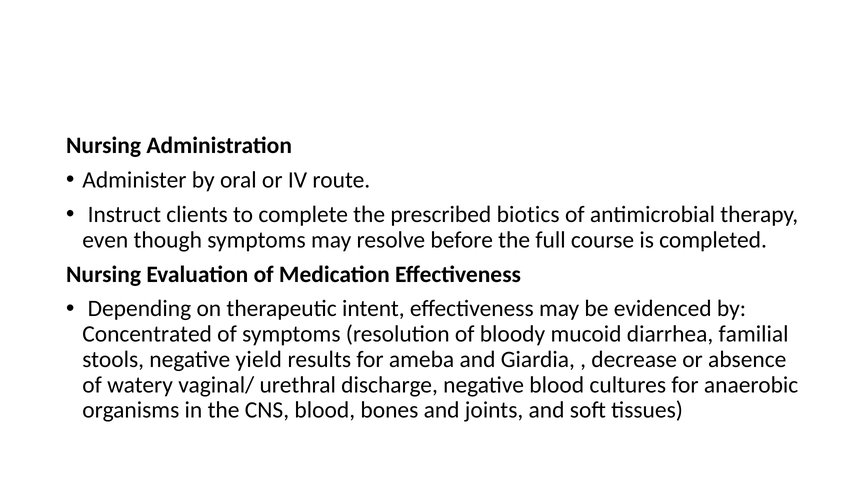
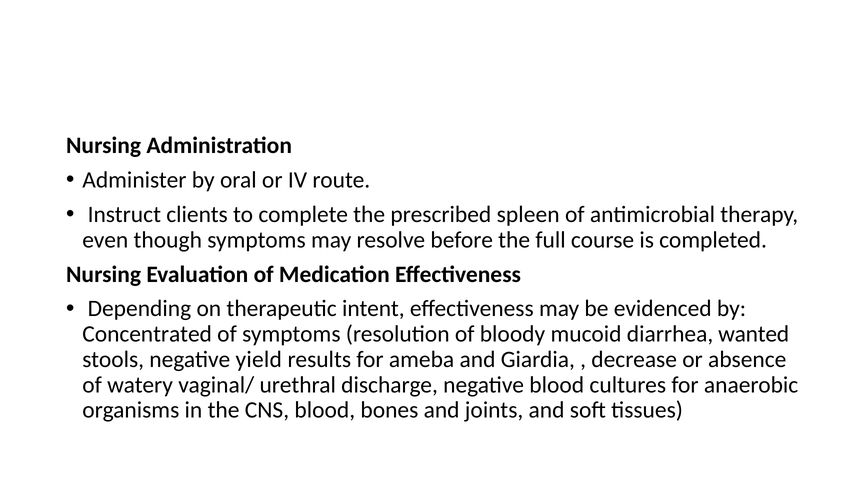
biotics: biotics -> spleen
familial: familial -> wanted
